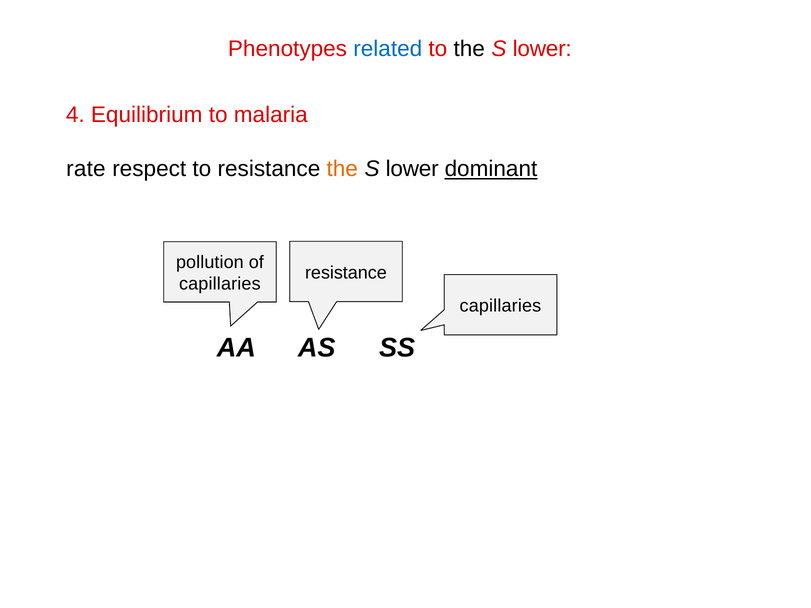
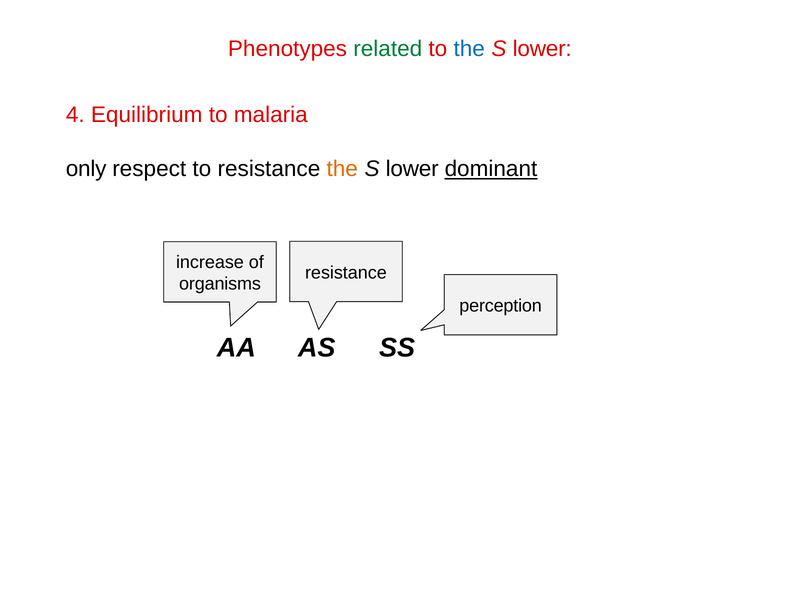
related colour: blue -> green
the at (469, 49) colour: black -> blue
rate: rate -> only
pollution: pollution -> increase
capillaries at (220, 284): capillaries -> organisms
capillaries at (500, 306): capillaries -> perception
